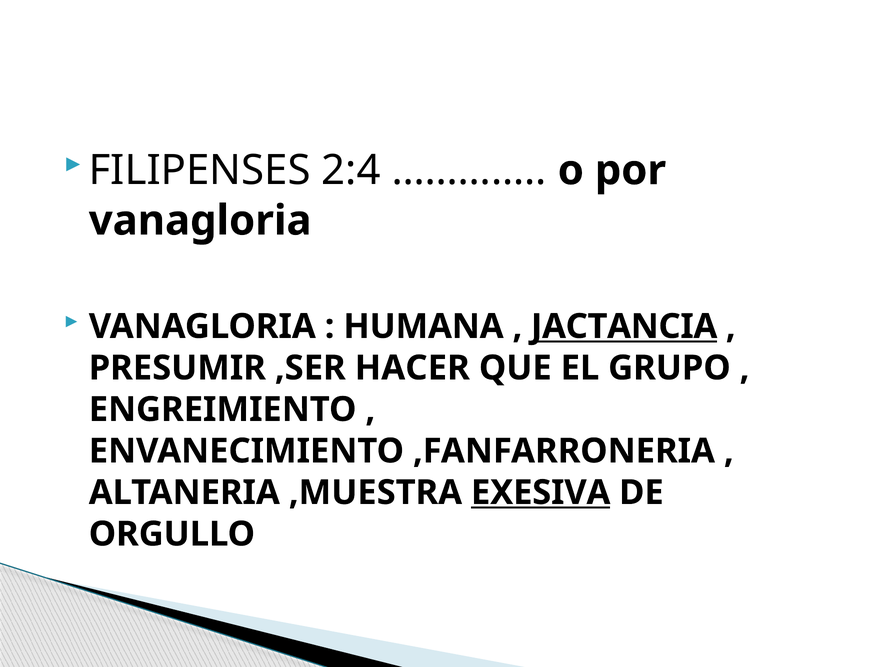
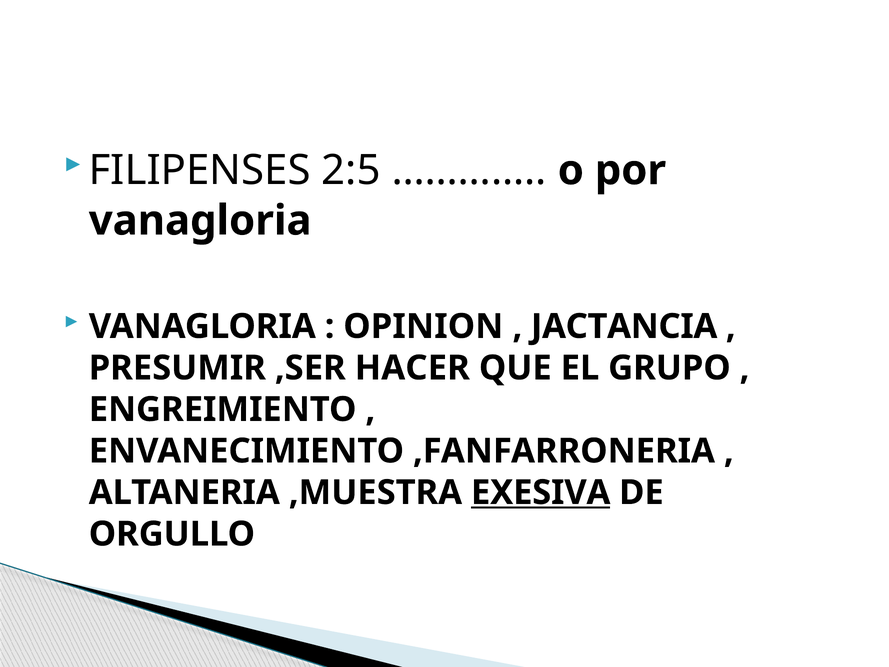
2:4: 2:4 -> 2:5
HUMANA: HUMANA -> OPINION
JACTANCIA underline: present -> none
